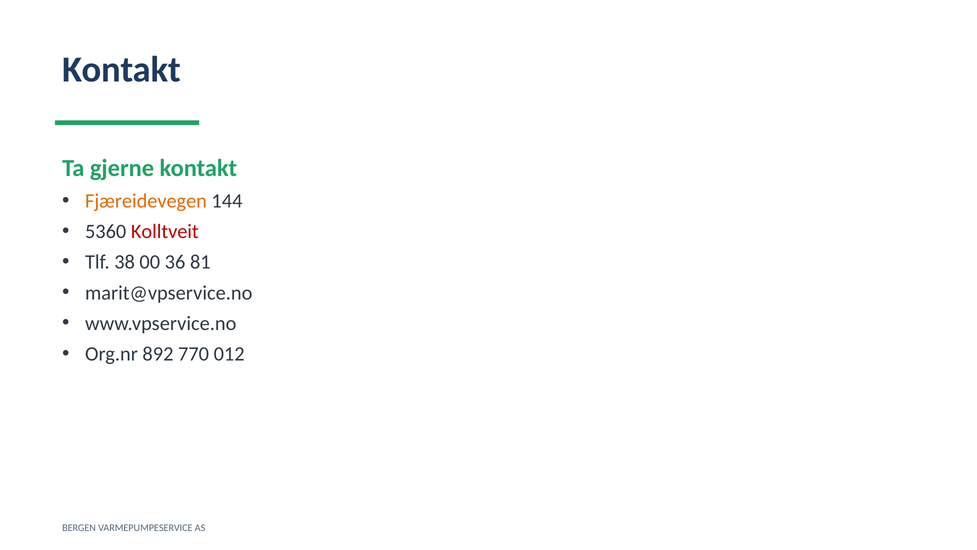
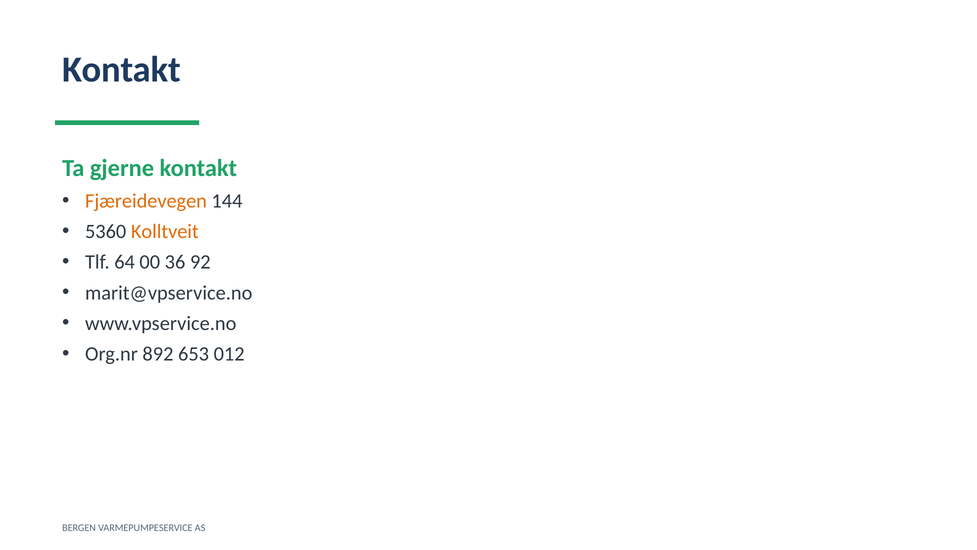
Kolltveit colour: red -> orange
38: 38 -> 64
81: 81 -> 92
770: 770 -> 653
